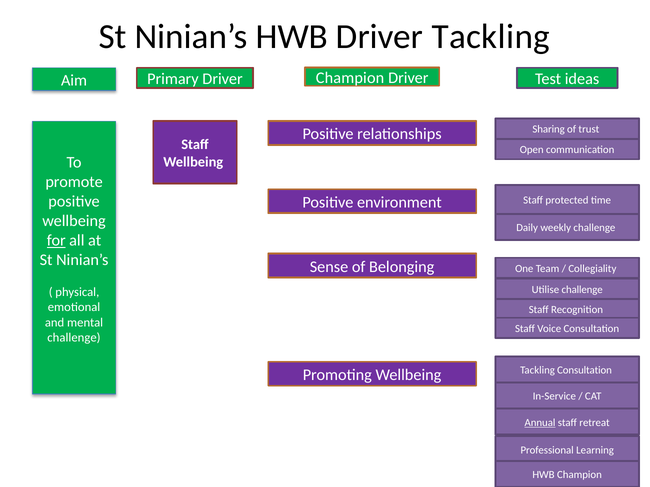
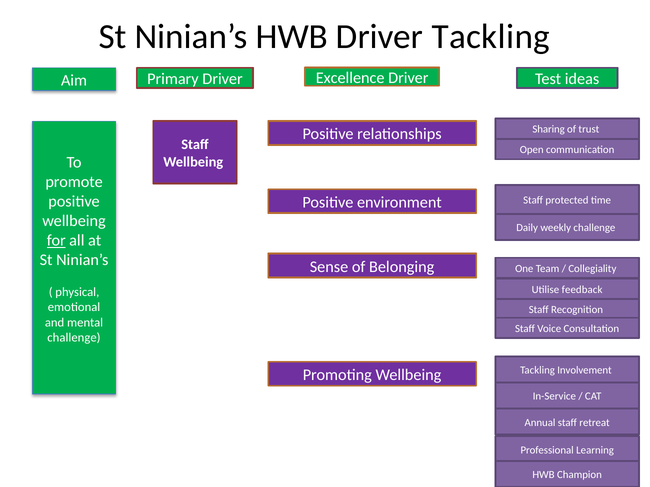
Champion at (350, 78): Champion -> Excellence
Utilise challenge: challenge -> feedback
Tackling Consultation: Consultation -> Involvement
Annual underline: present -> none
